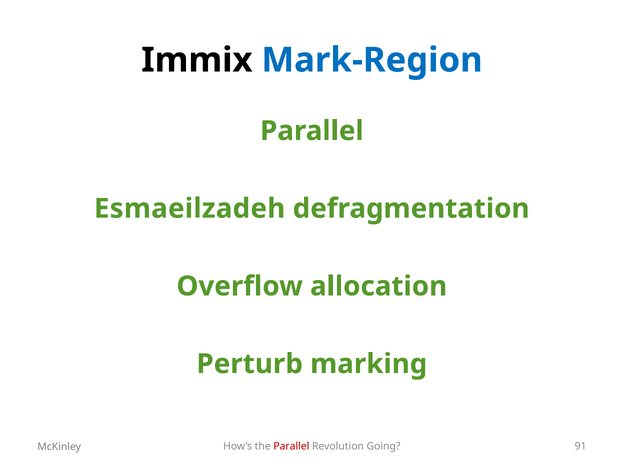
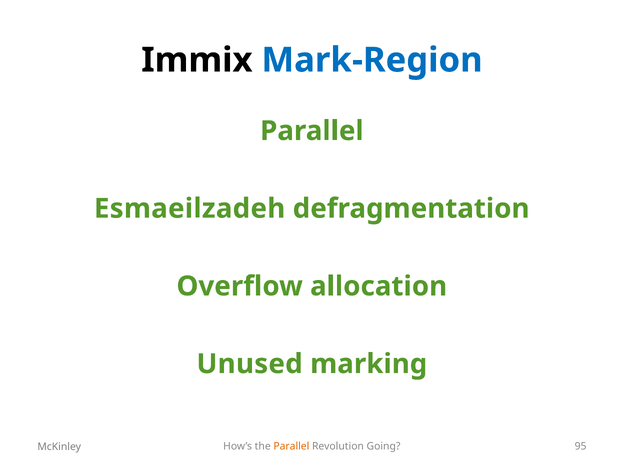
Perturb: Perturb -> Unused
Parallel at (291, 446) colour: red -> orange
91: 91 -> 95
